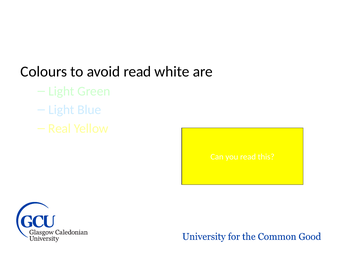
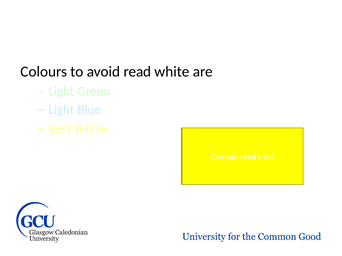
Real: Real -> Best
